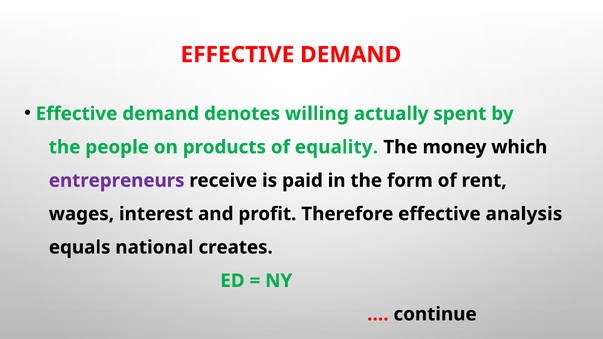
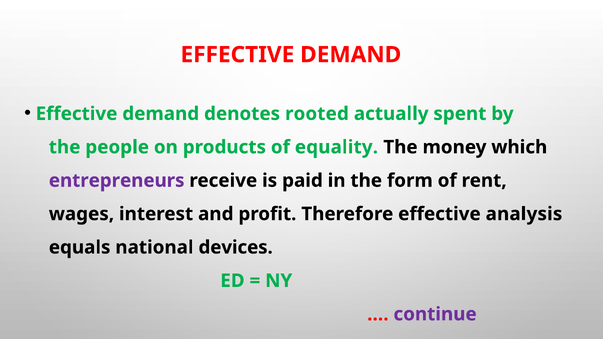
willing: willing -> rooted
creates: creates -> devices
continue colour: black -> purple
